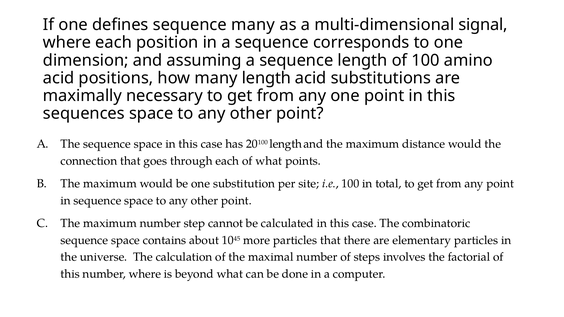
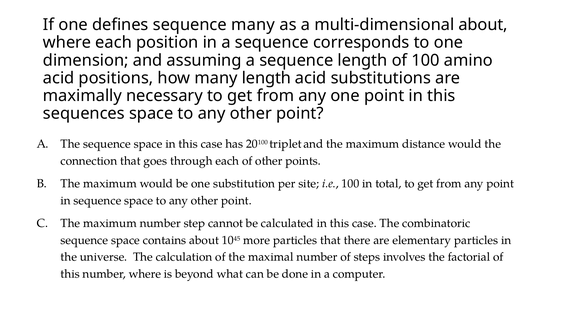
multi-dimensional signal: signal -> about
20100 length: length -> triplet
of what: what -> other
